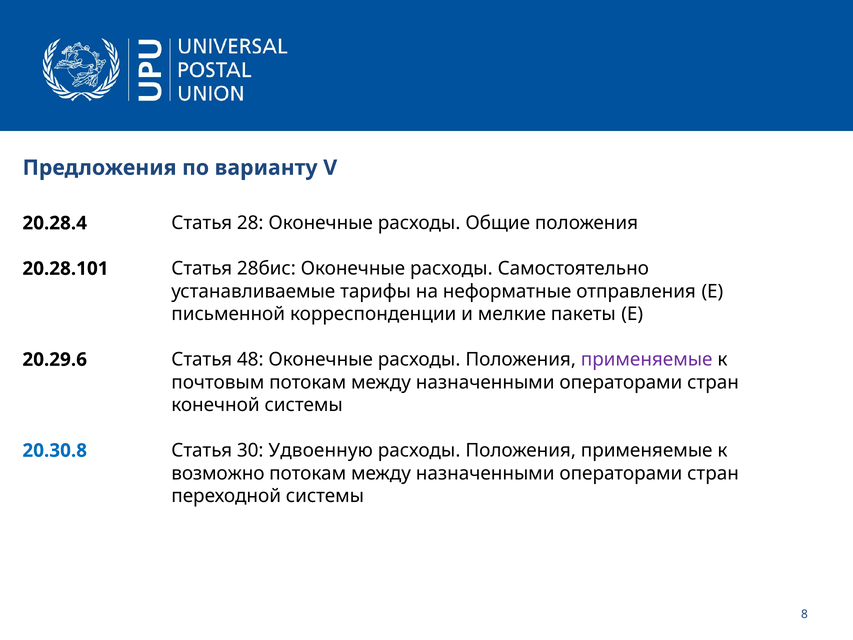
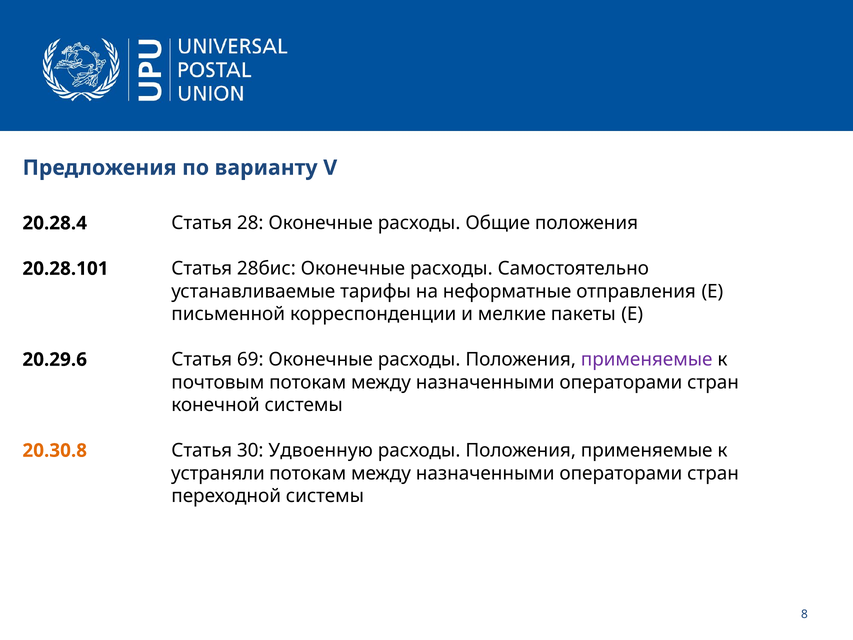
48: 48 -> 69
20.30.8 colour: blue -> orange
возможно: возможно -> устраняли
